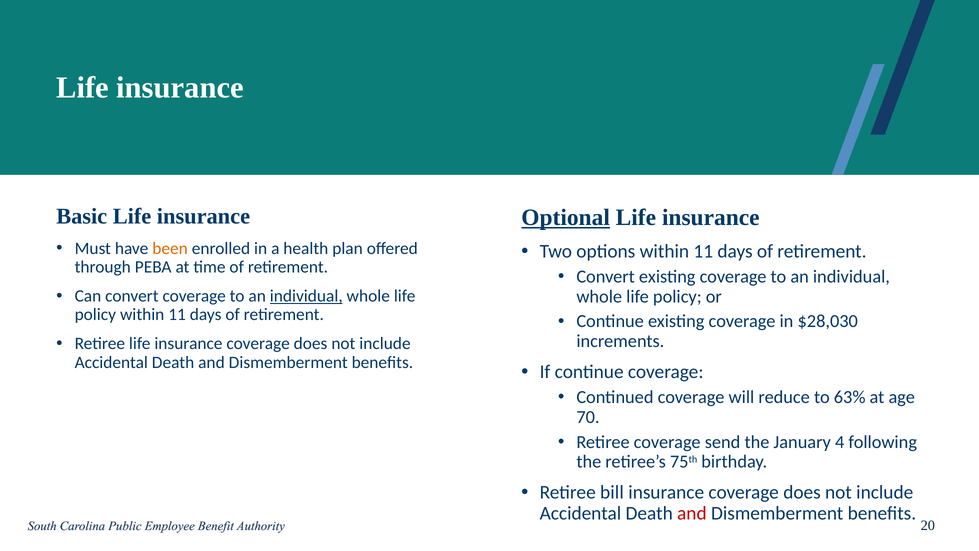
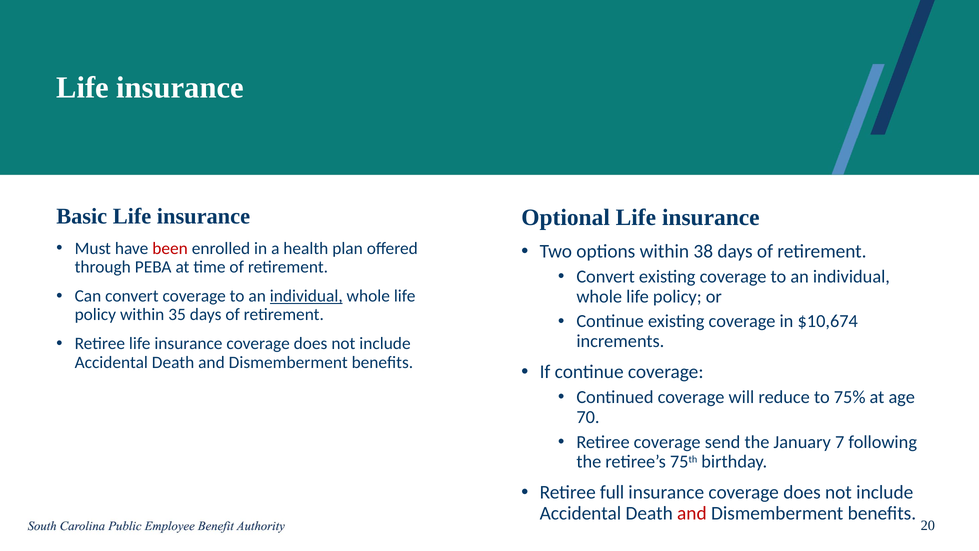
Optional underline: present -> none
been colour: orange -> red
options within 11: 11 -> 38
policy within 11: 11 -> 35
$28,030: $28,030 -> $10,674
63%: 63% -> 75%
4: 4 -> 7
bill: bill -> full
